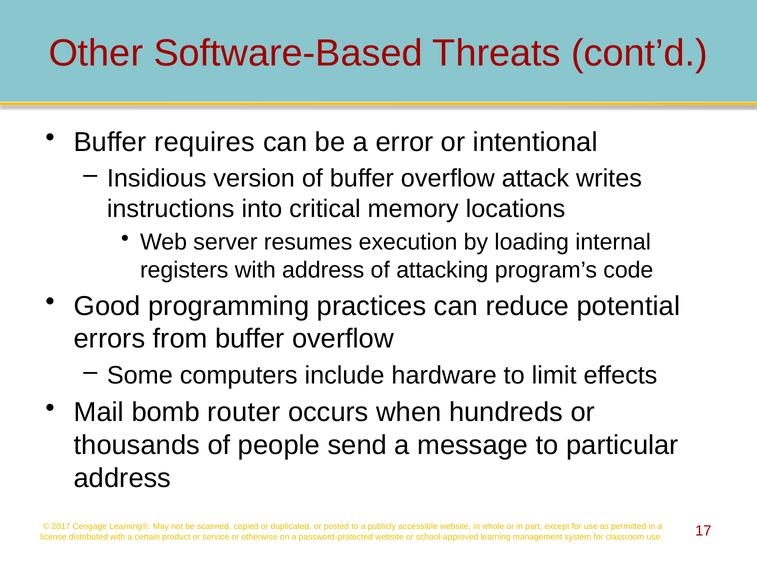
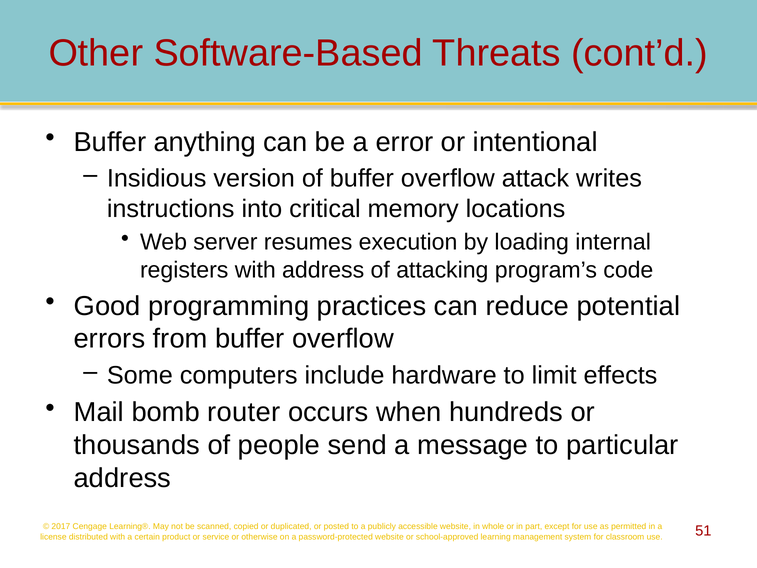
requires: requires -> anything
17: 17 -> 51
